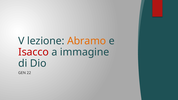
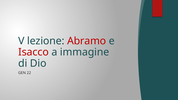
Abramo colour: orange -> red
